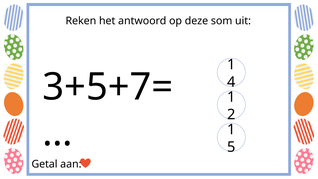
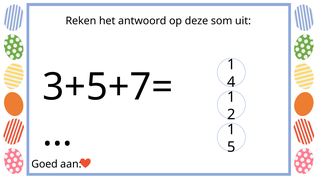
Getal: Getal -> Goed
